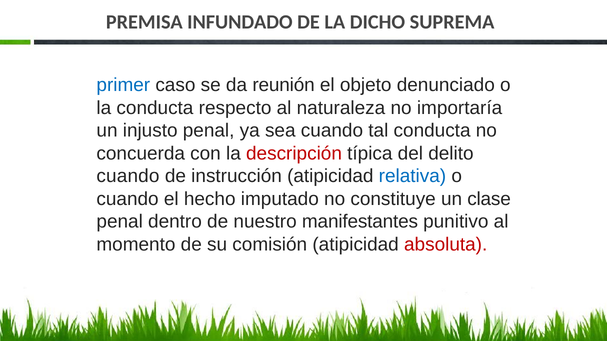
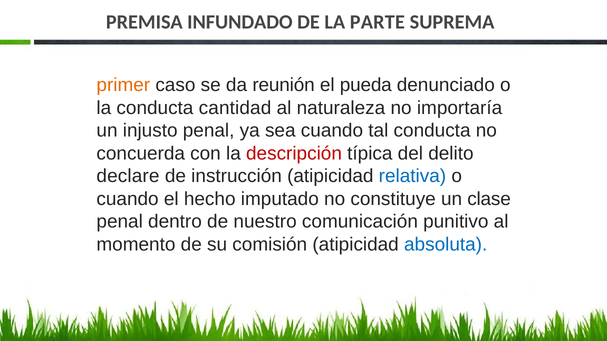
DICHO: DICHO -> PARTE
primer colour: blue -> orange
objeto: objeto -> pueda
respecto: respecto -> cantidad
cuando at (128, 176): cuando -> declare
manifestantes: manifestantes -> comunicación
absoluta colour: red -> blue
